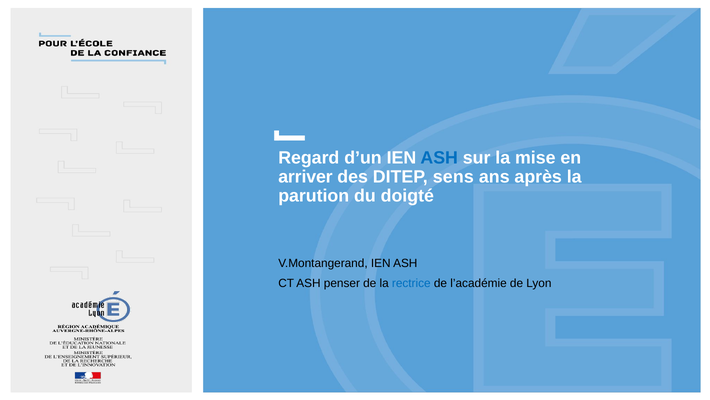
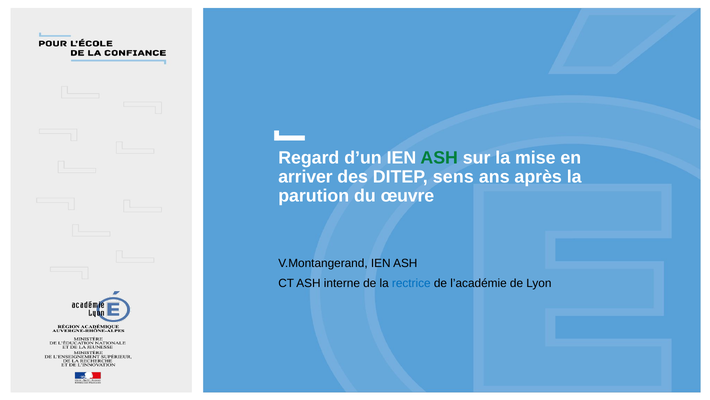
ASH at (439, 157) colour: blue -> green
doigté: doigté -> œuvre
penser: penser -> interne
